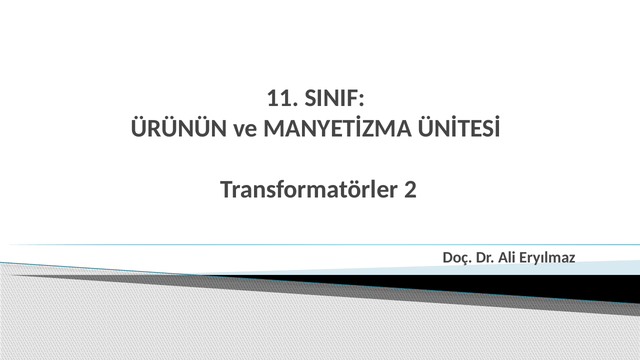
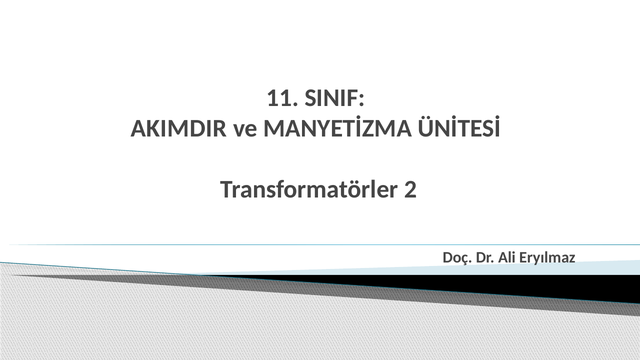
ÜRÜNÜN: ÜRÜNÜN -> AKIMDIR
